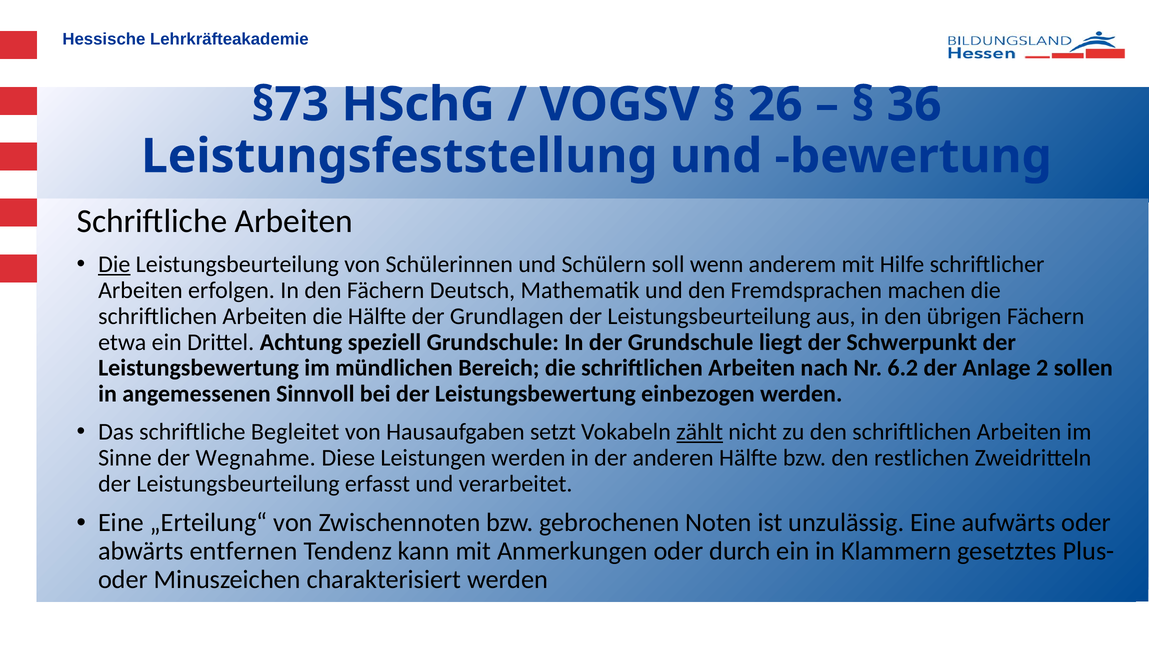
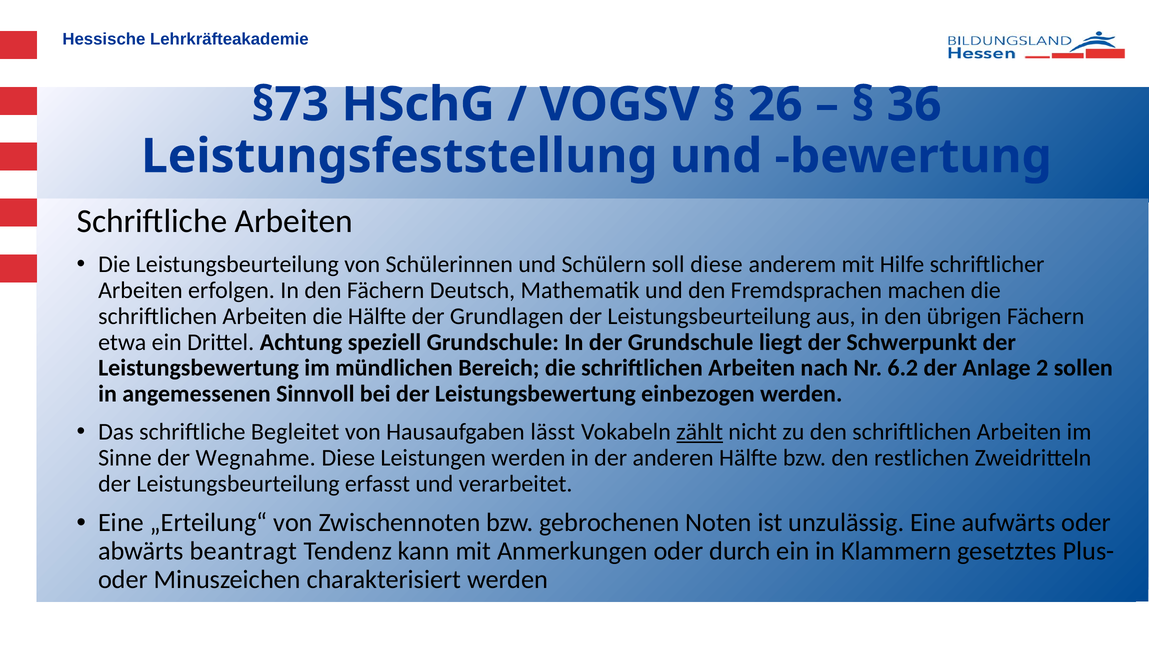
Die at (114, 264) underline: present -> none
soll wenn: wenn -> diese
setzt: setzt -> lässt
entfernen: entfernen -> beantragt
